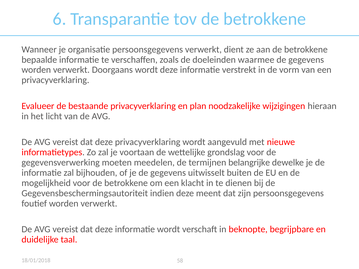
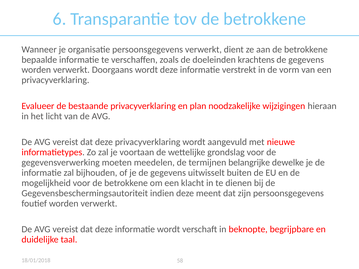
waarmee: waarmee -> krachtens
